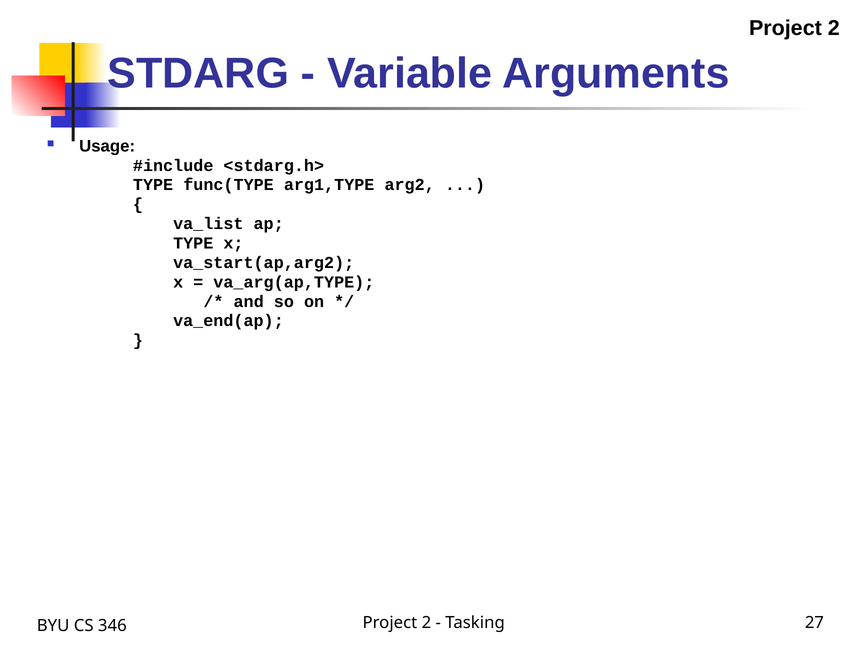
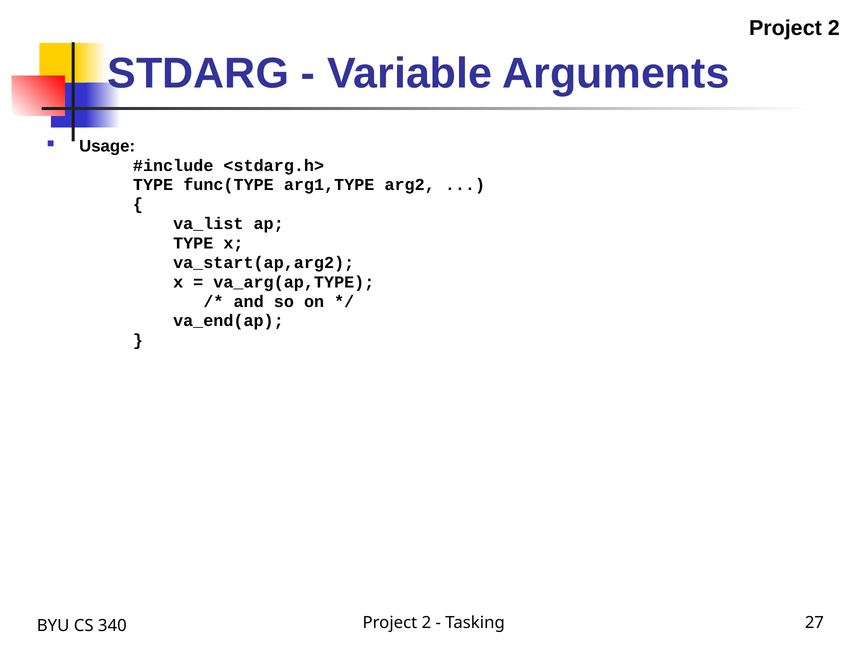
346: 346 -> 340
